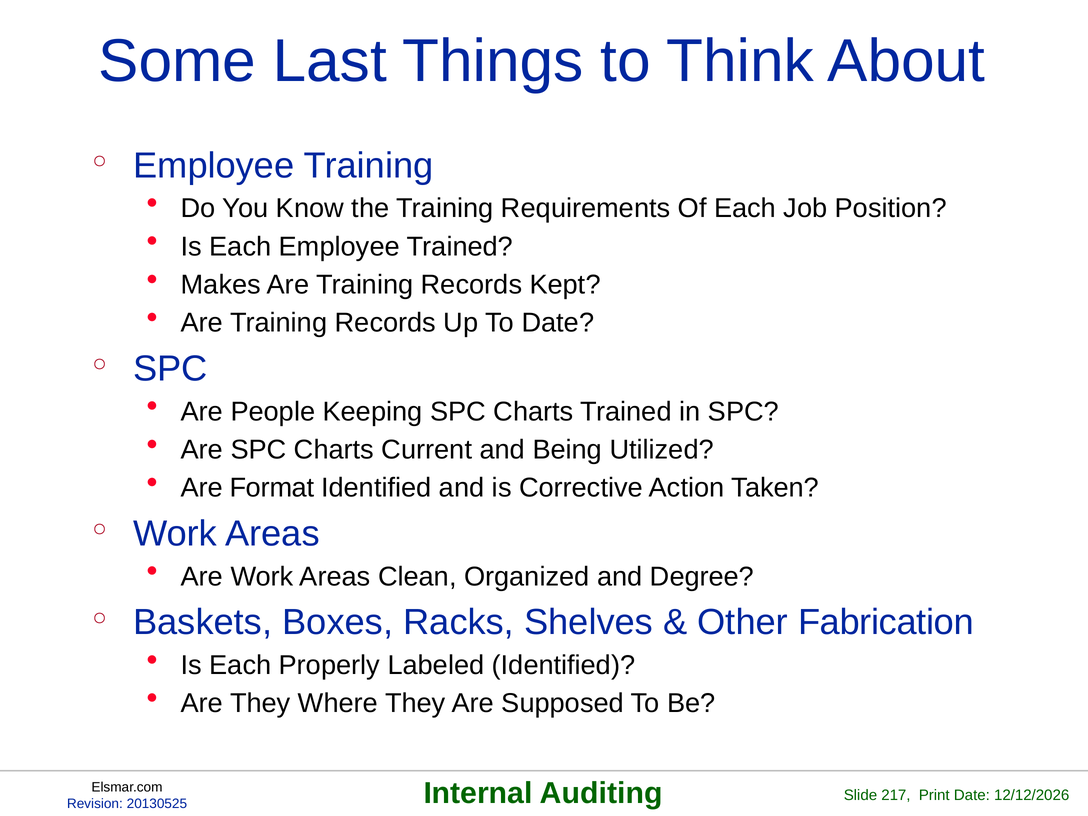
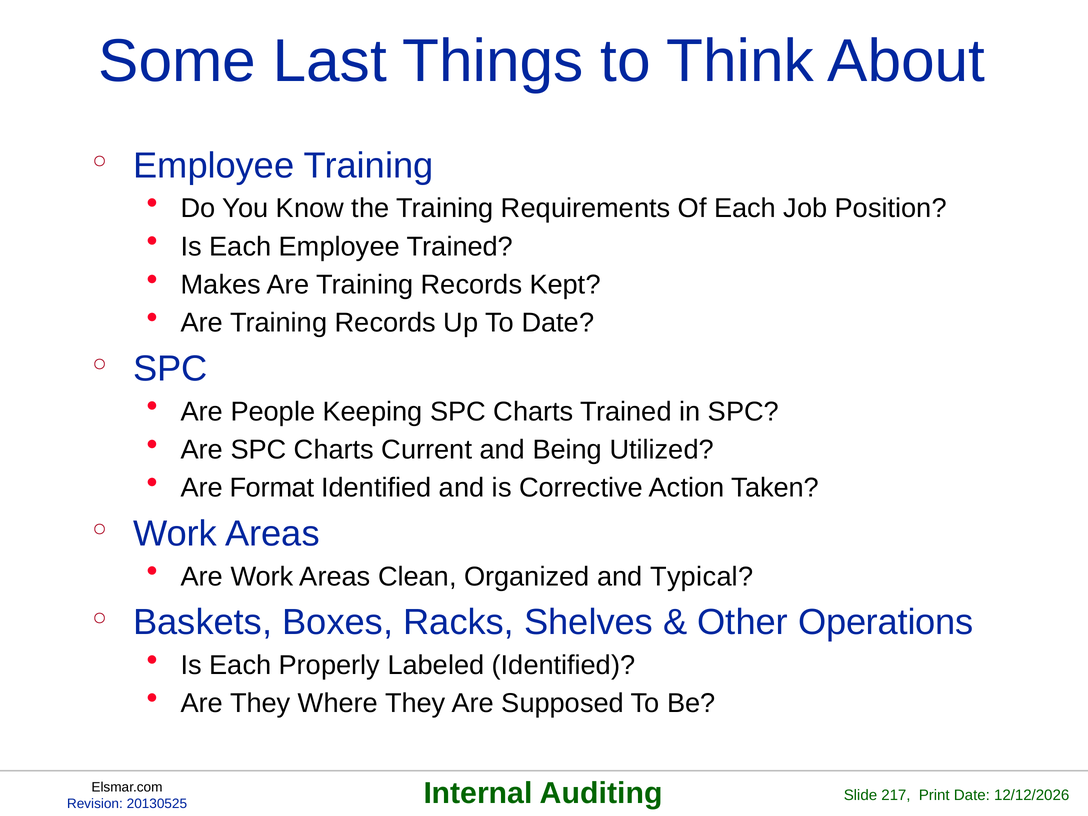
Degree: Degree -> Typical
Fabrication: Fabrication -> Operations
